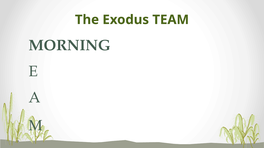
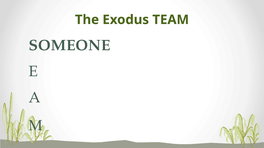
MORNING: MORNING -> SOMEONE
